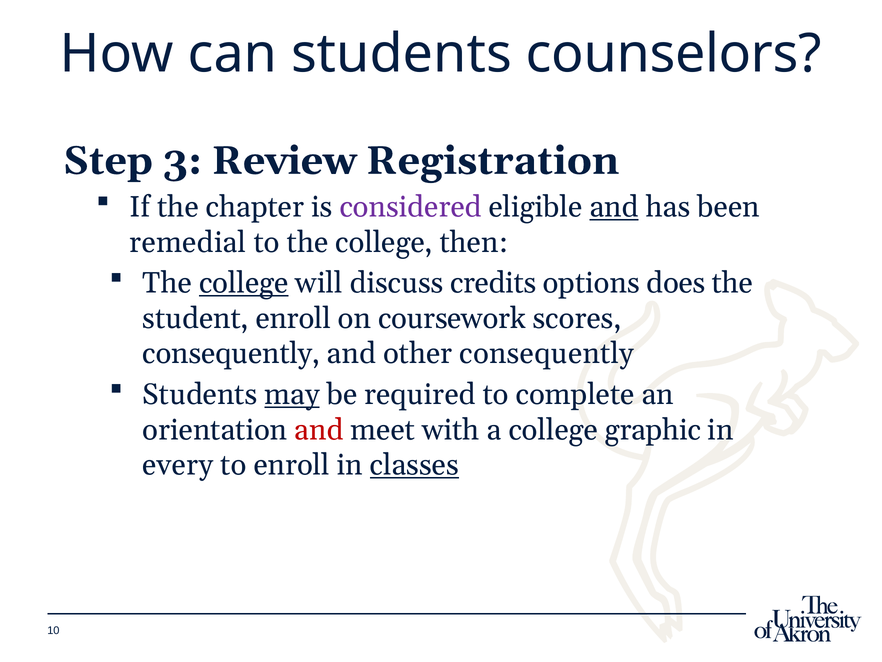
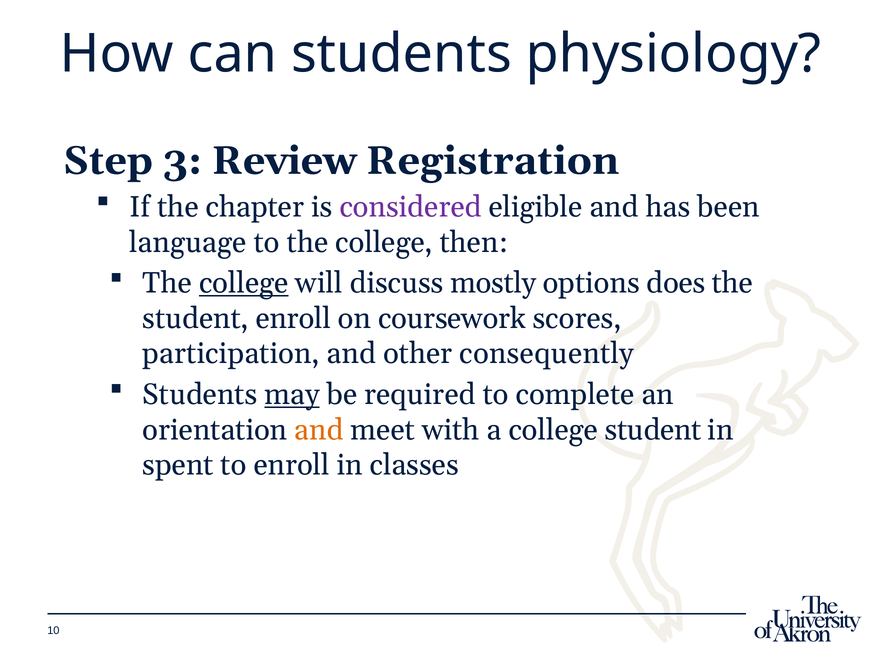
counselors: counselors -> physiology
and at (614, 207) underline: present -> none
remedial: remedial -> language
credits: credits -> mostly
consequently at (231, 353): consequently -> participation
and at (319, 430) colour: red -> orange
college graphic: graphic -> student
every: every -> spent
classes underline: present -> none
